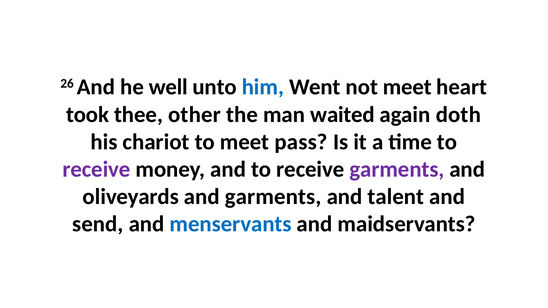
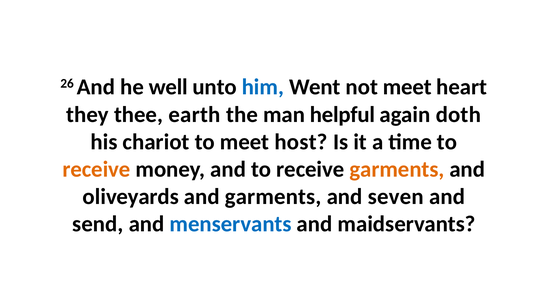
took: took -> they
other: other -> earth
waited: waited -> helpful
pass: pass -> host
receive at (96, 169) colour: purple -> orange
garments at (397, 169) colour: purple -> orange
talent: talent -> seven
